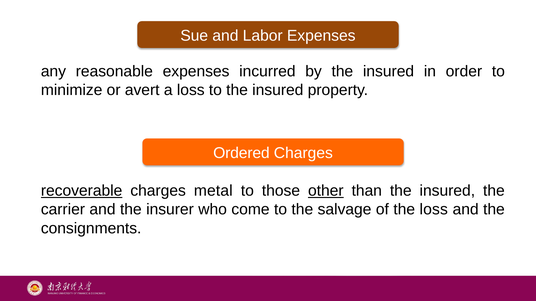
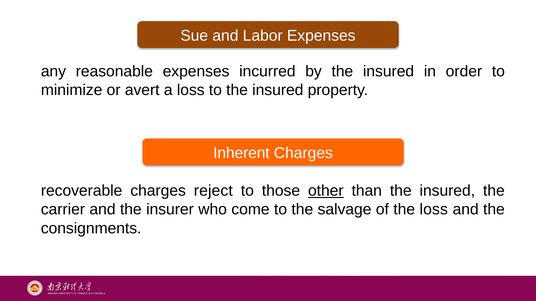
Ordered: Ordered -> Inherent
recoverable underline: present -> none
metal: metal -> reject
